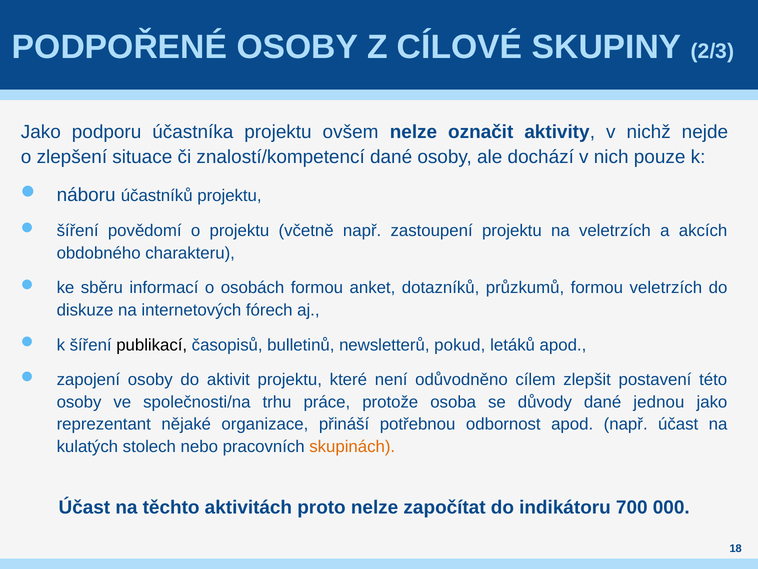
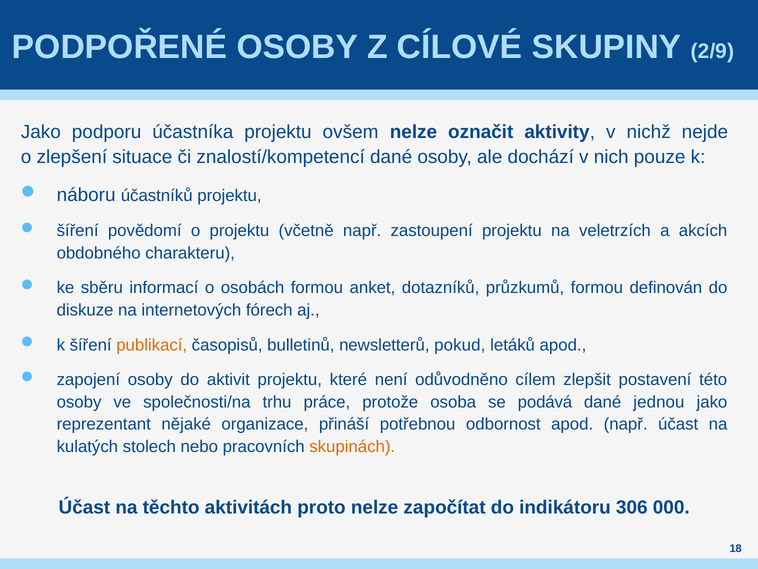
2/3: 2/3 -> 2/9
formou veletrzích: veletrzích -> definován
publikací colour: black -> orange
důvody: důvody -> podává
700: 700 -> 306
